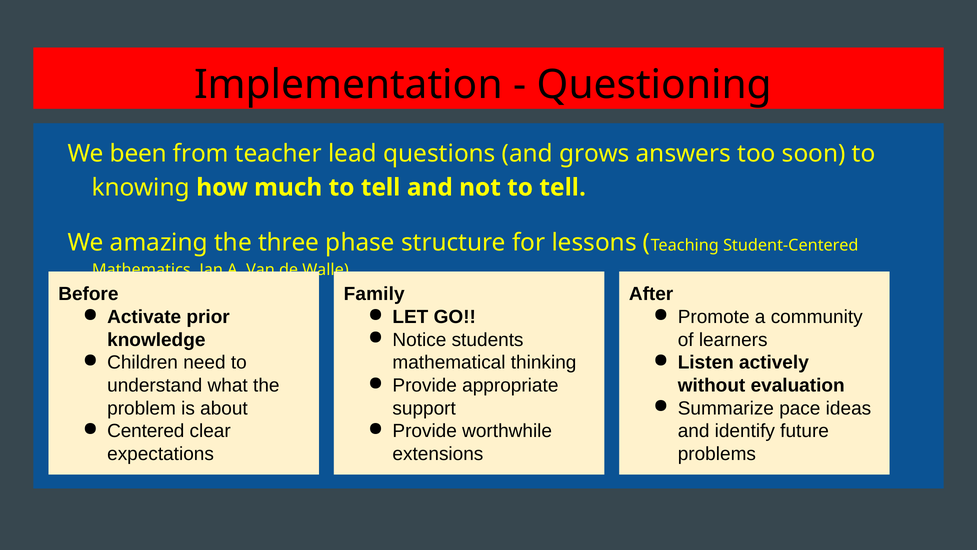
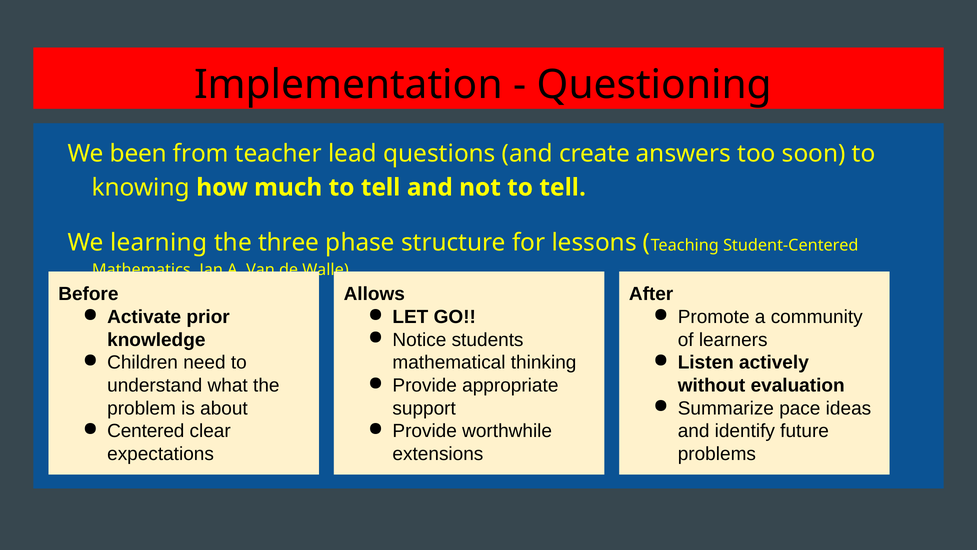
grows: grows -> create
amazing: amazing -> learning
Family: Family -> Allows
